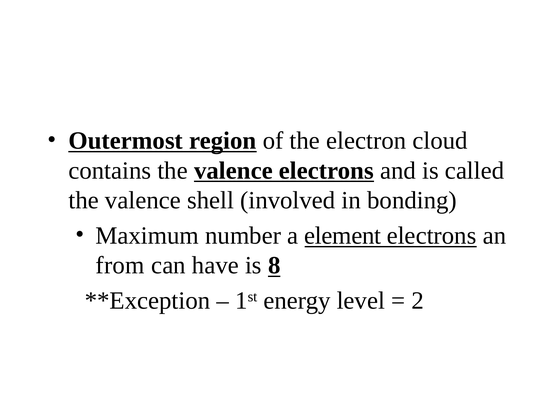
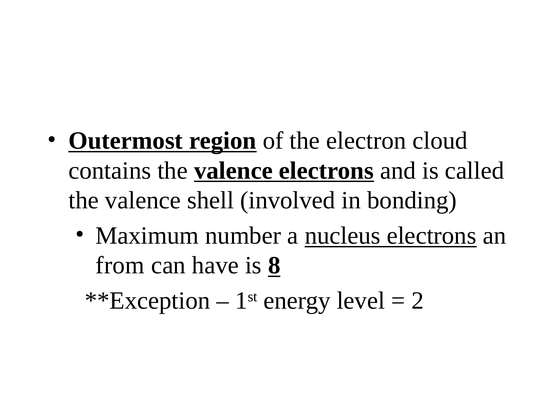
element: element -> nucleus
